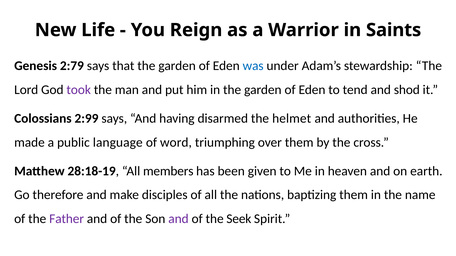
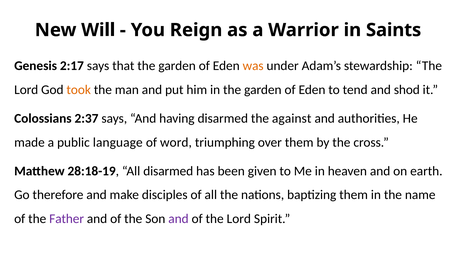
Life: Life -> Will
2:79: 2:79 -> 2:17
was colour: blue -> orange
took colour: purple -> orange
2:99: 2:99 -> 2:37
helmet: helmet -> against
All members: members -> disarmed
of the Seek: Seek -> Lord
